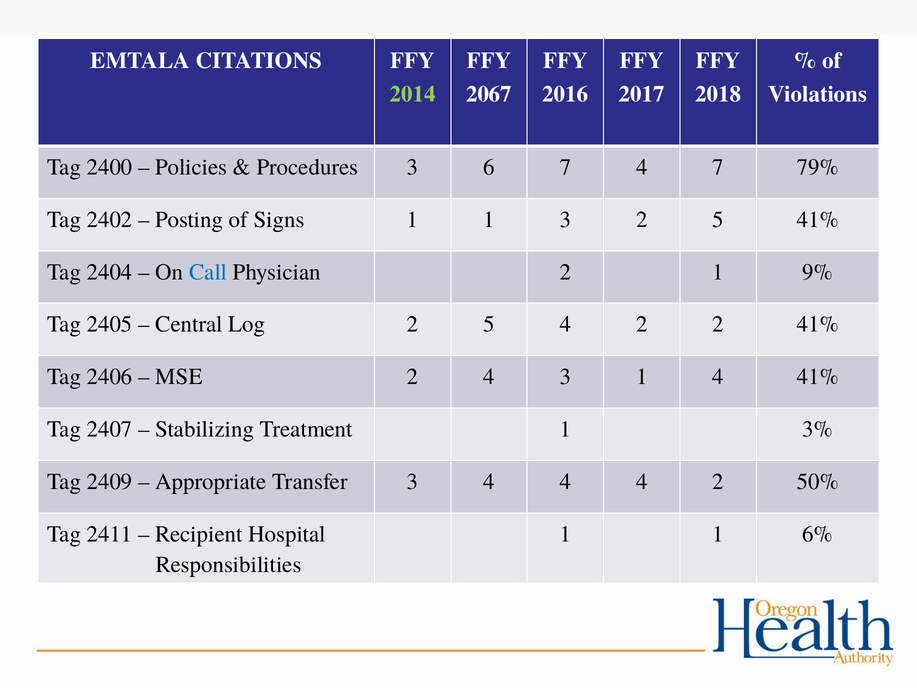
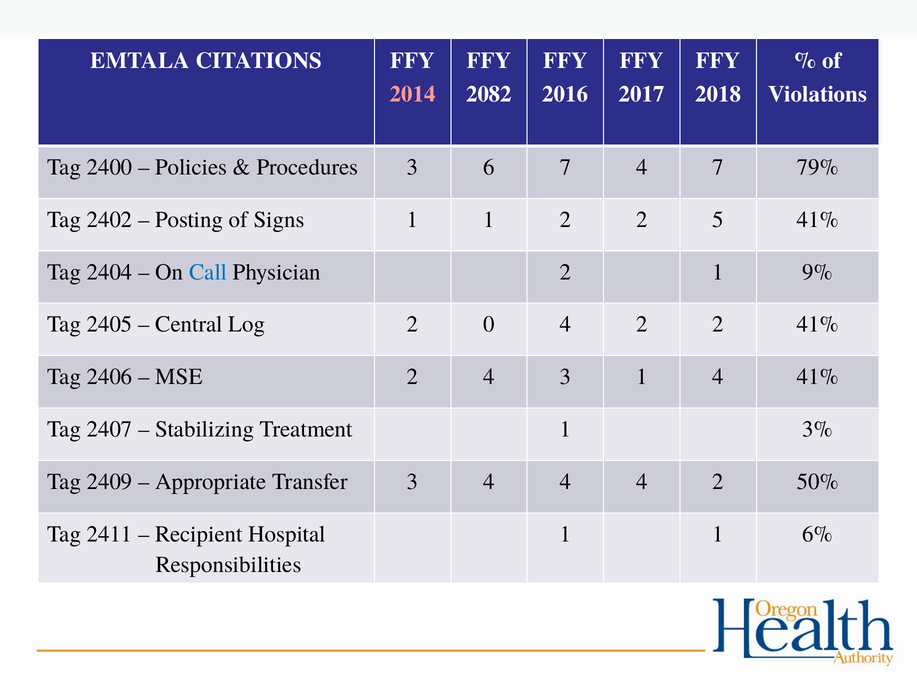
2014 colour: light green -> pink
2067: 2067 -> 2082
1 3: 3 -> 2
Log 2 5: 5 -> 0
